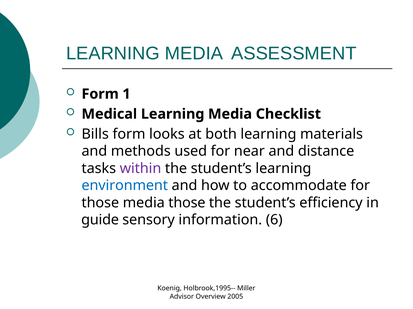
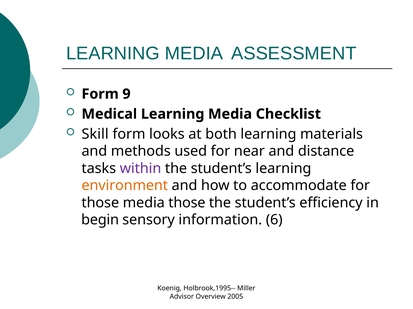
1: 1 -> 9
Bills: Bills -> Skill
environment colour: blue -> orange
guide: guide -> begin
